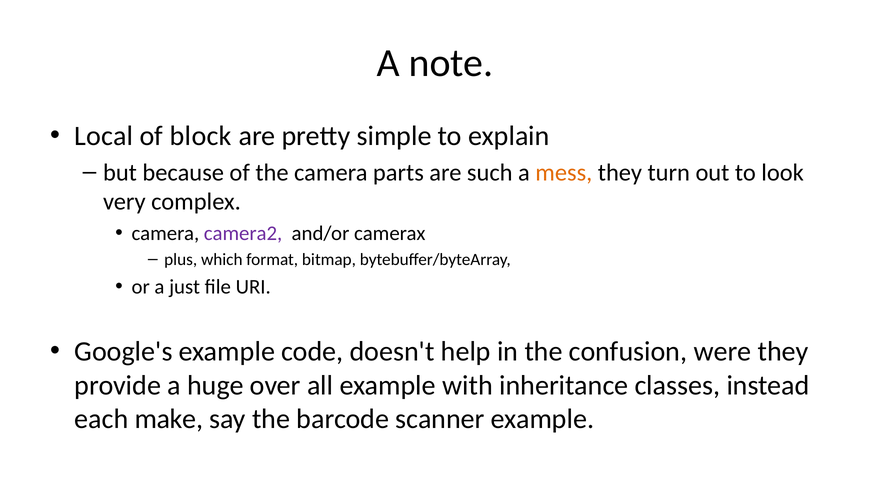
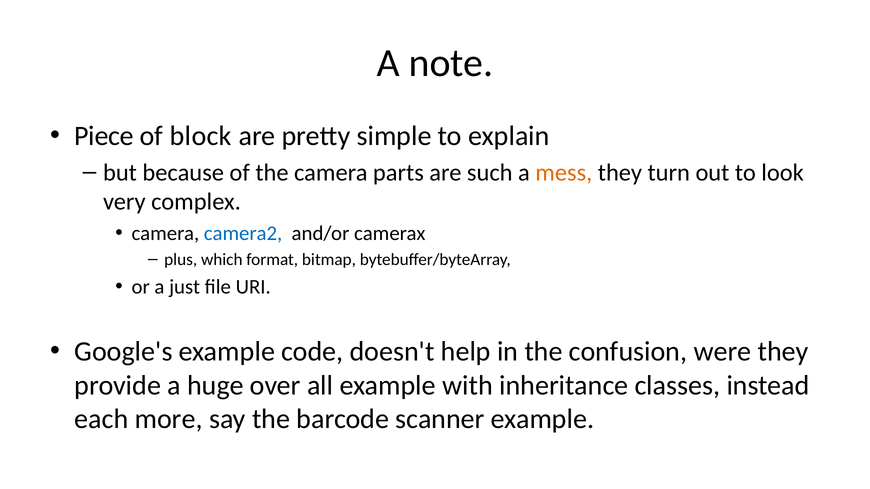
Local: Local -> Piece
camera2 colour: purple -> blue
make: make -> more
